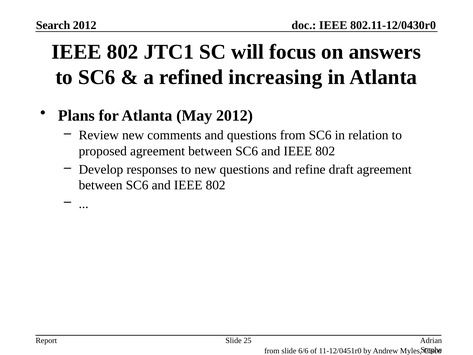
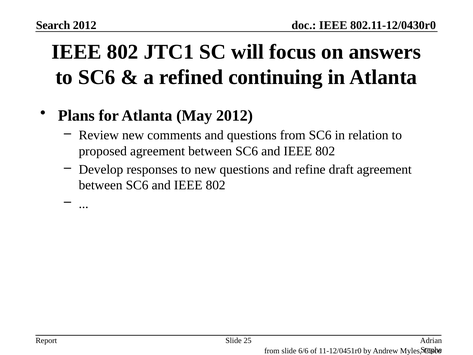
increasing: increasing -> continuing
